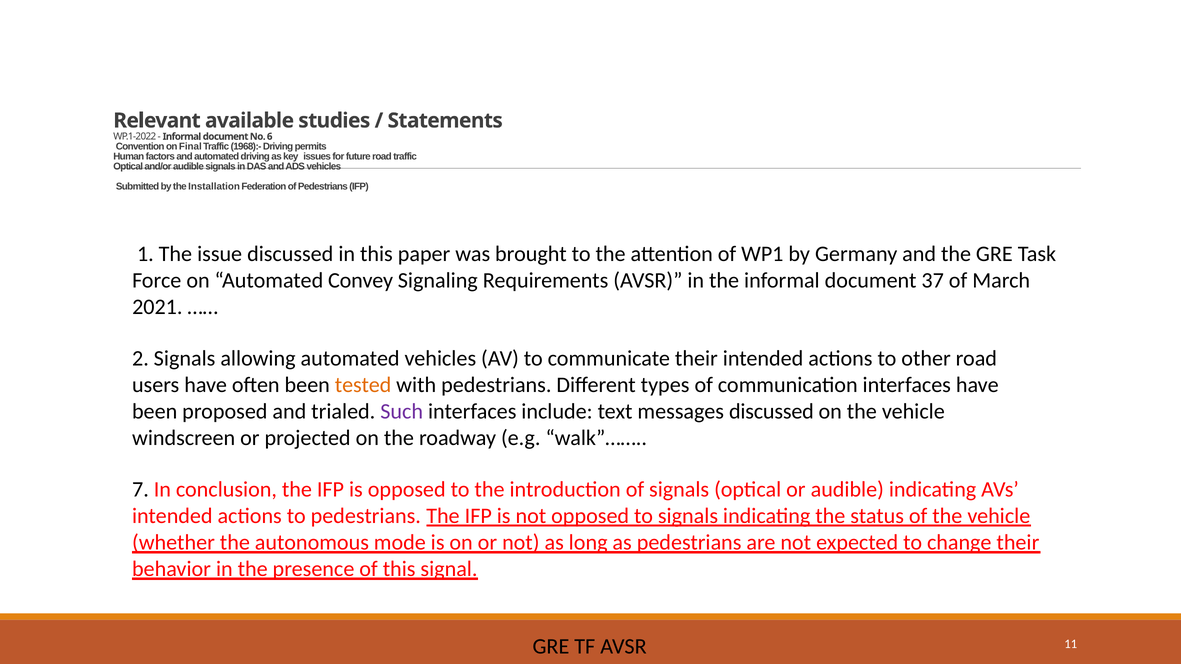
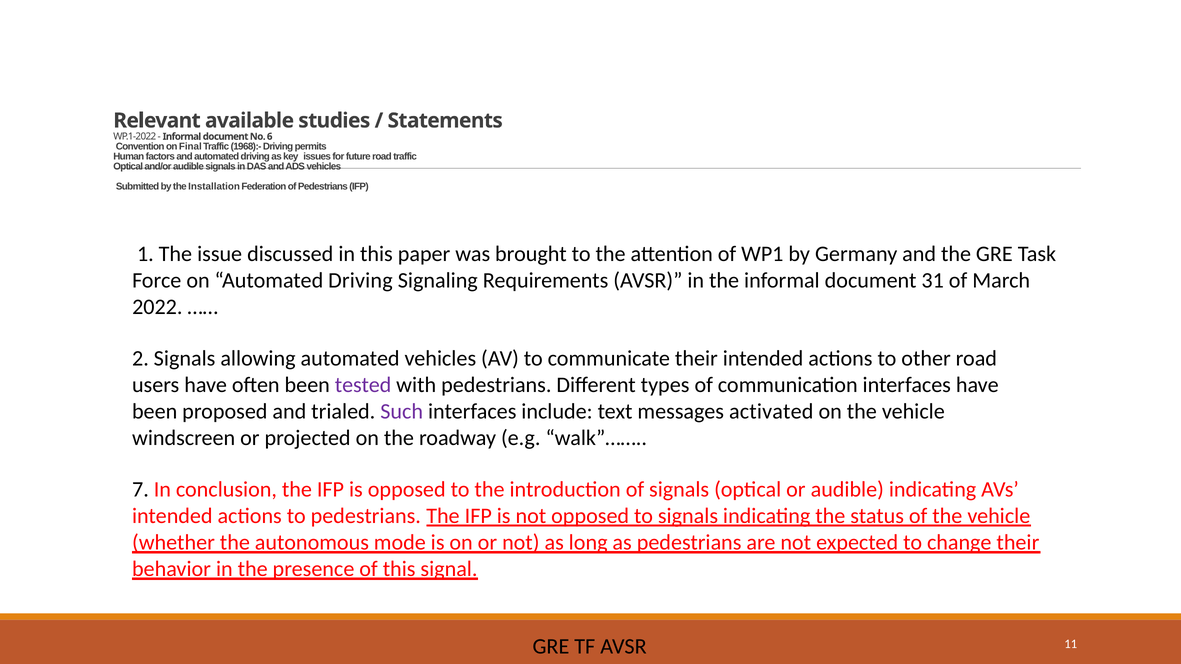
on Automated Convey: Convey -> Driving
37: 37 -> 31
2021: 2021 -> 2022
tested colour: orange -> purple
messages discussed: discussed -> activated
